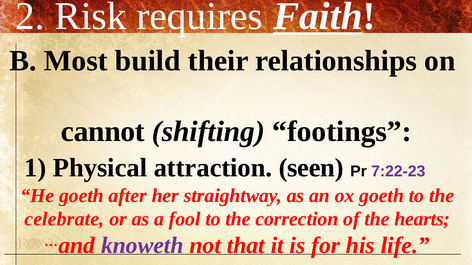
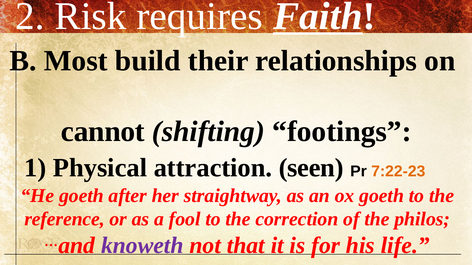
7:22-23 colour: purple -> orange
celebrate: celebrate -> reference
hearts: hearts -> philos
